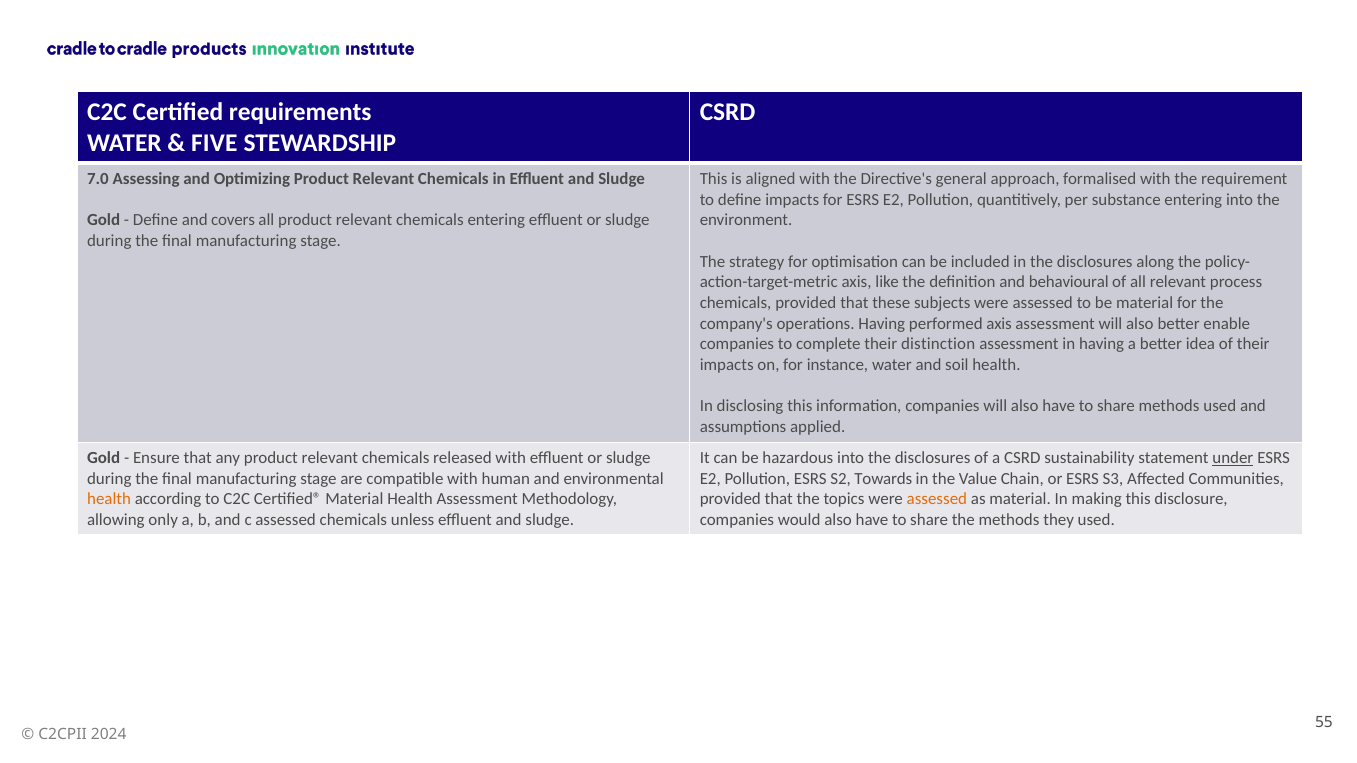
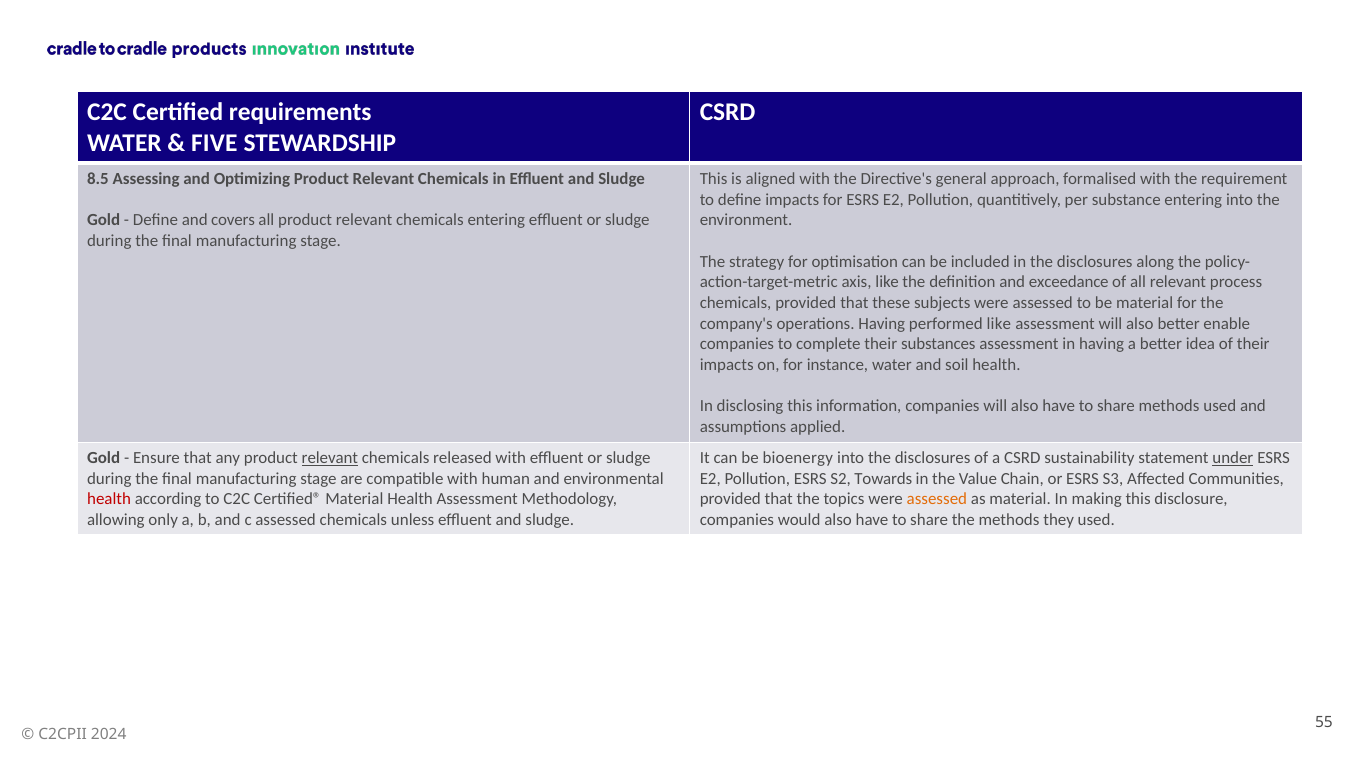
7.0: 7.0 -> 8.5
behavioural: behavioural -> exceedance
performed axis: axis -> like
distinction: distinction -> substances
relevant at (330, 458) underline: none -> present
hazardous: hazardous -> bioenergy
health at (109, 499) colour: orange -> red
